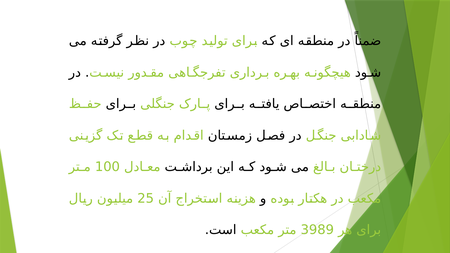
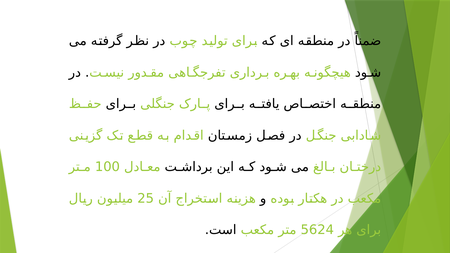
3989: 3989 -> 5624
